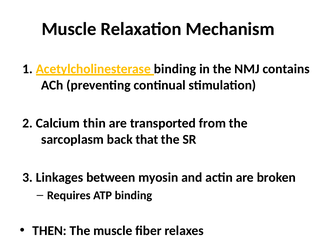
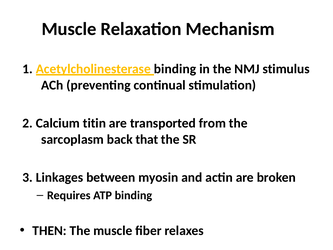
contains: contains -> stimulus
thin: thin -> titin
